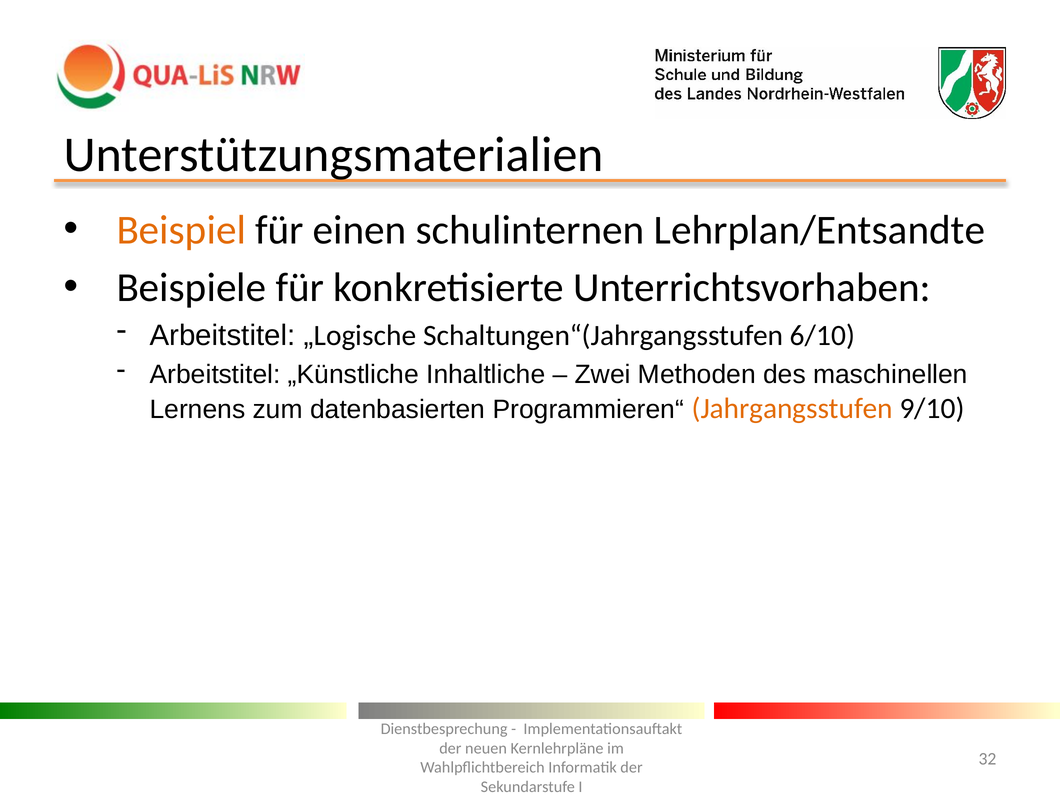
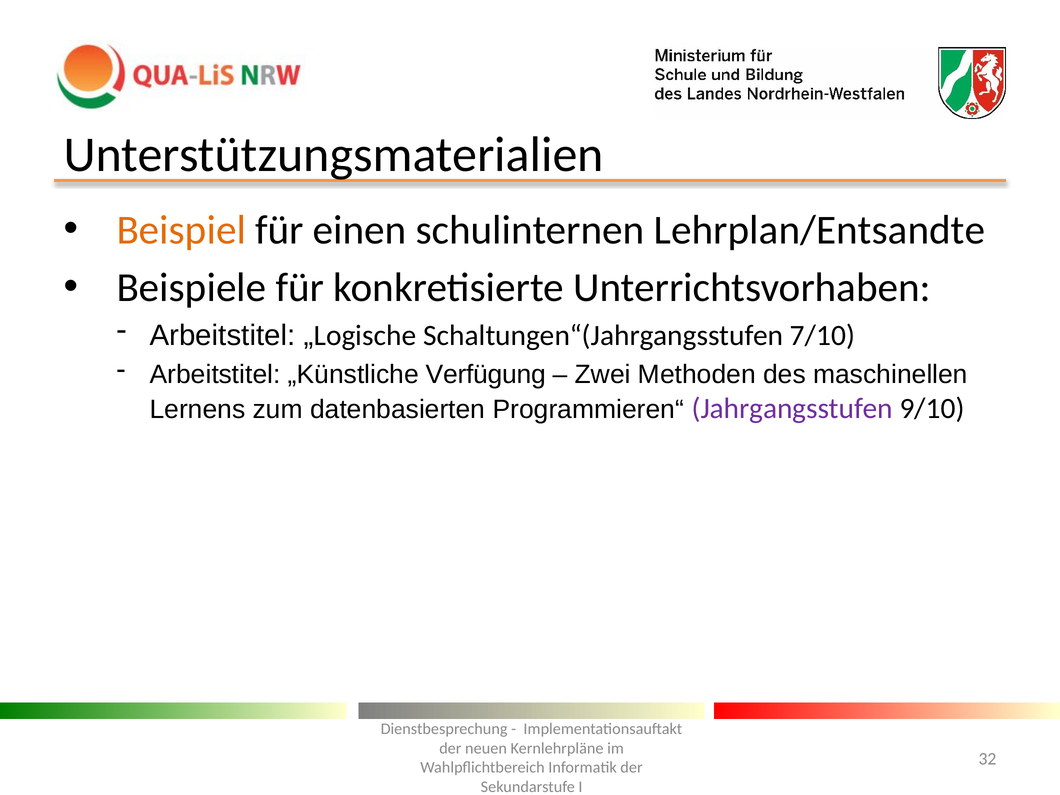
6/10: 6/10 -> 7/10
Inhaltliche: Inhaltliche -> Verfügung
Jahrgangsstufen colour: orange -> purple
